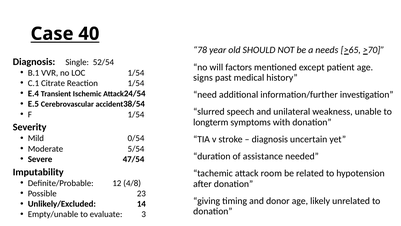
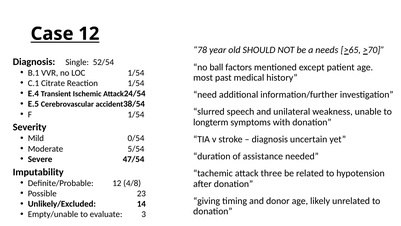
Case 40: 40 -> 12
will: will -> ball
signs: signs -> most
room: room -> three
